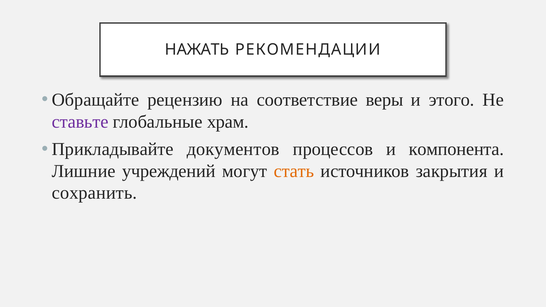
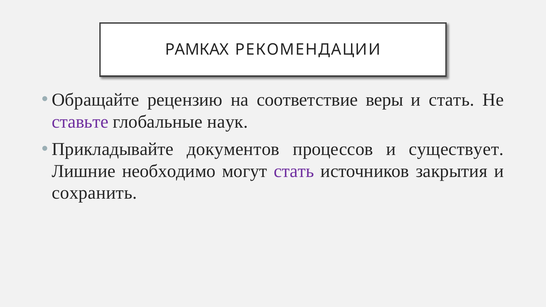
НАЖАТЬ: НАЖАТЬ -> РАМКАХ
и этого: этого -> стать
храм: храм -> наук
компонента: компонента -> существует
учреждений: учреждений -> необходимо
стать at (294, 171) colour: orange -> purple
